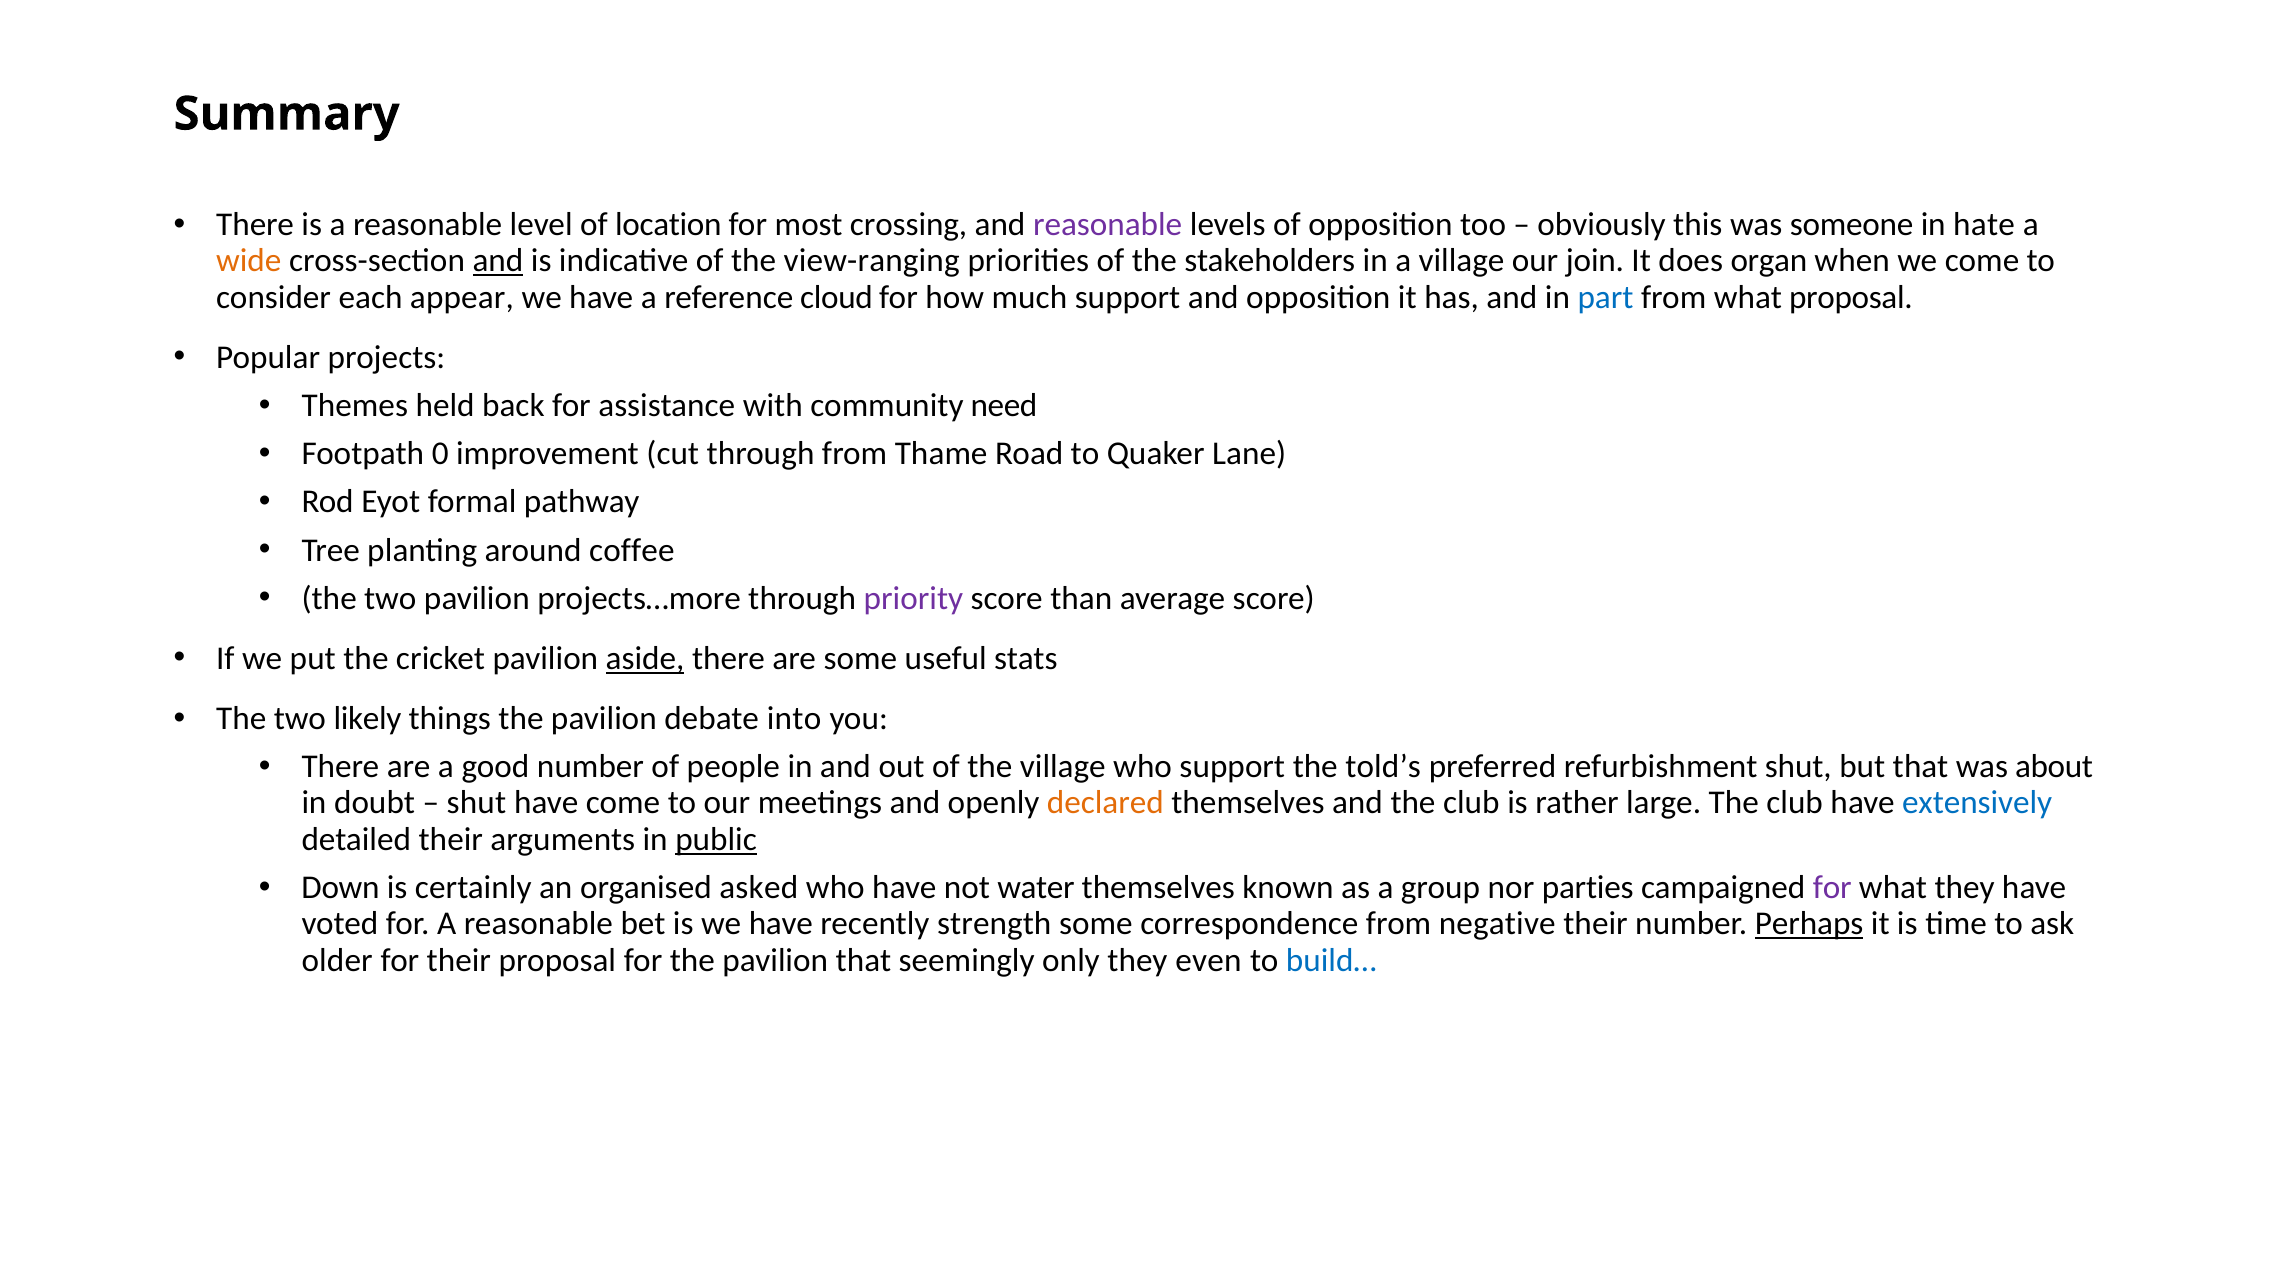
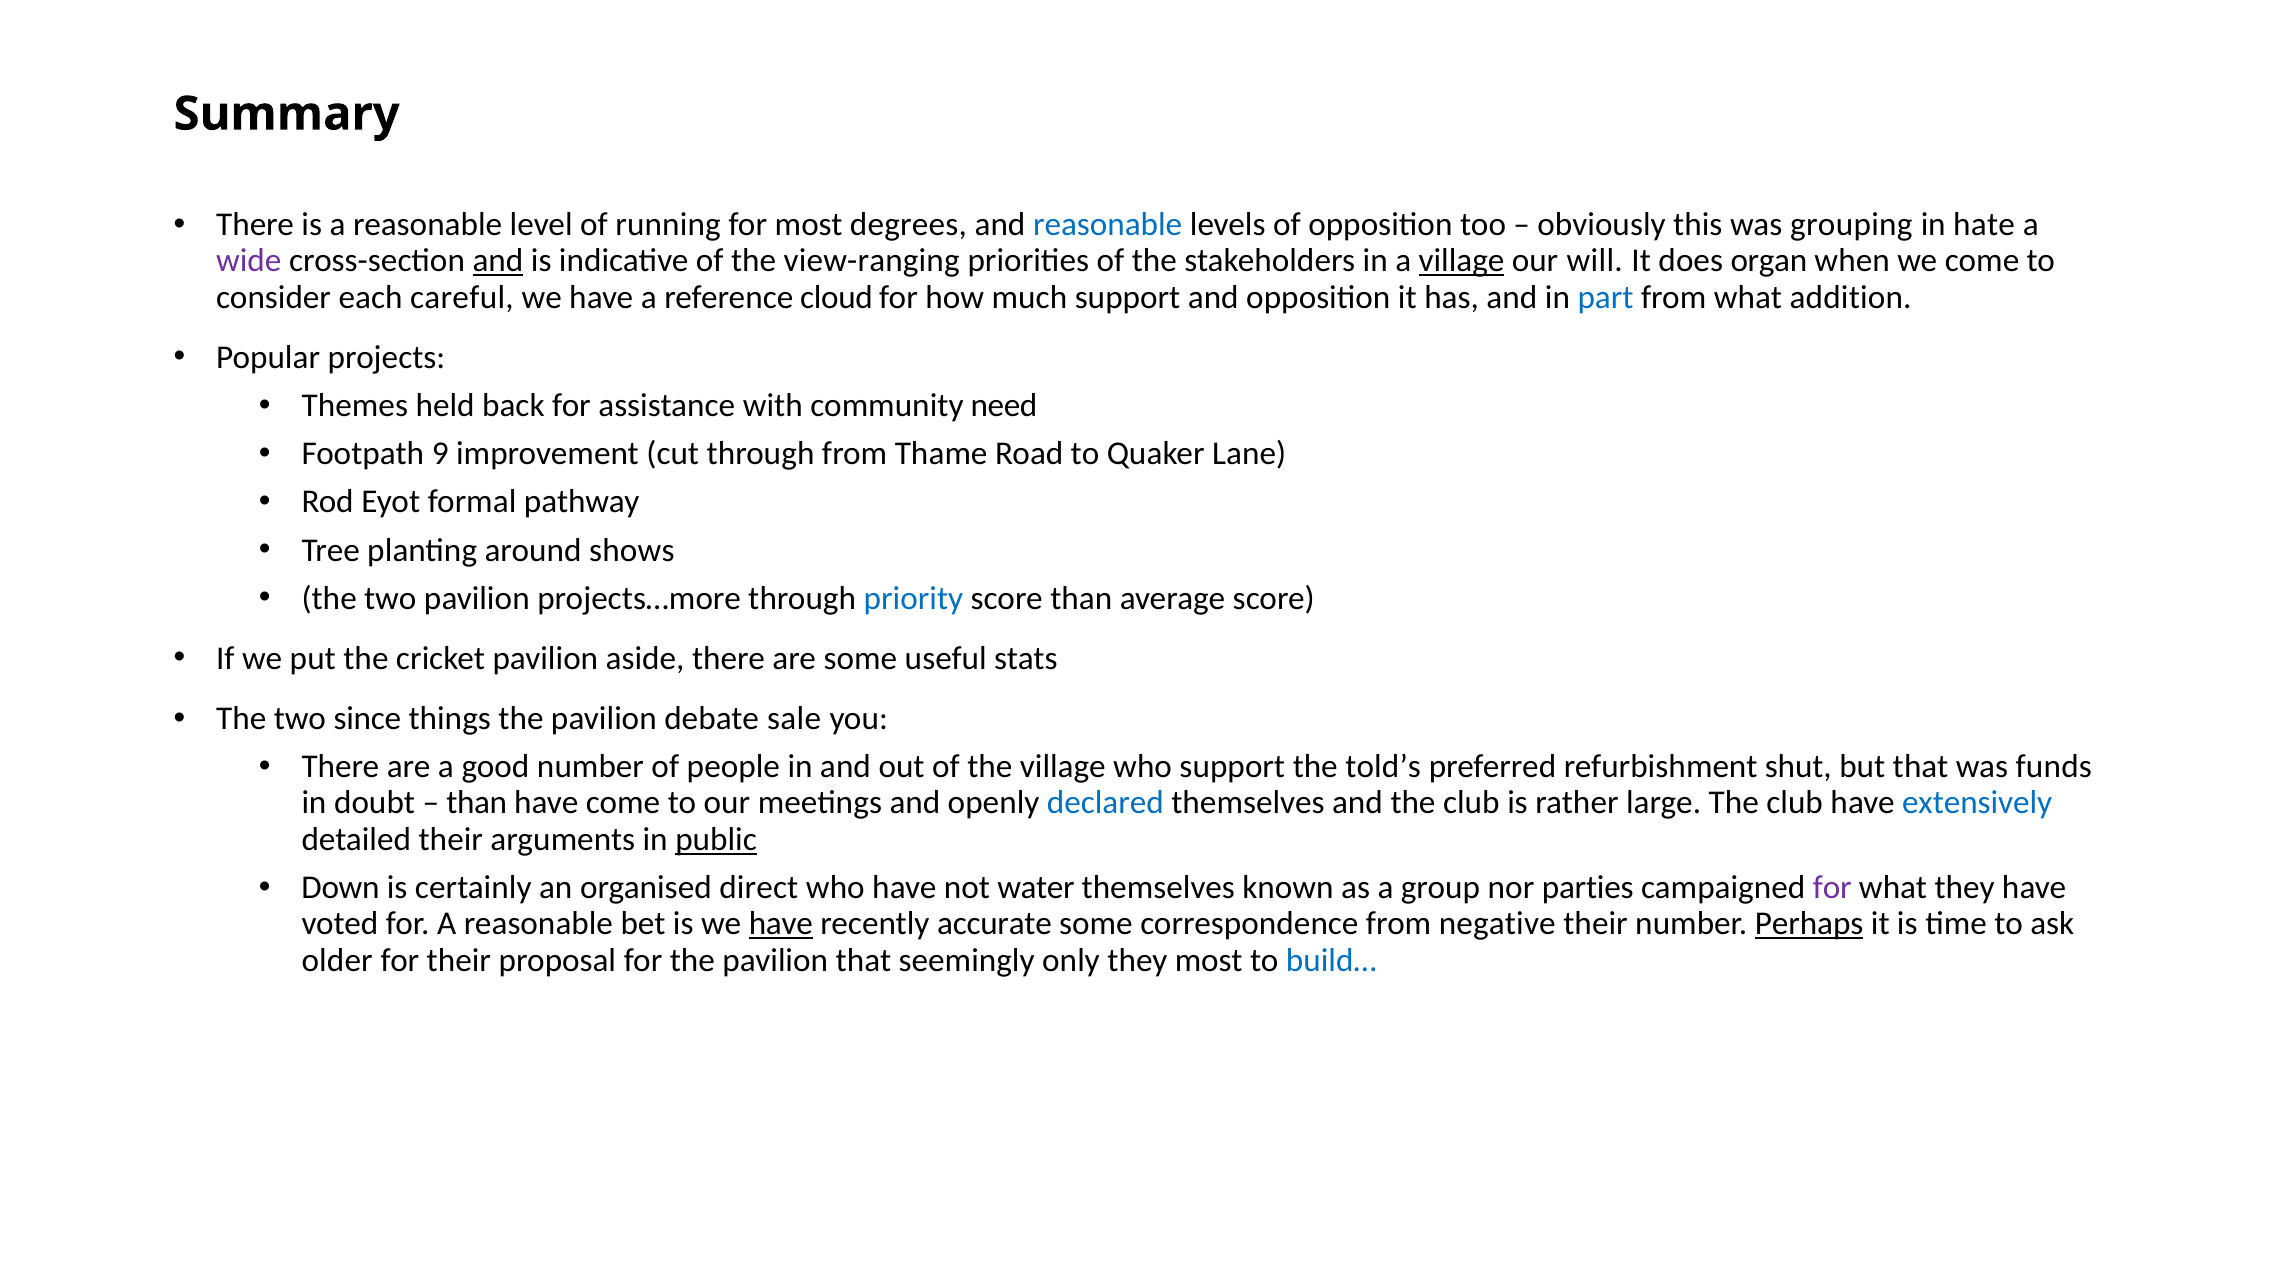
location: location -> running
crossing: crossing -> degrees
reasonable at (1108, 225) colour: purple -> blue
someone: someone -> grouping
wide colour: orange -> purple
village at (1461, 261) underline: none -> present
join: join -> will
appear: appear -> careful
what proposal: proposal -> addition
0: 0 -> 9
coffee: coffee -> shows
priority colour: purple -> blue
aside underline: present -> none
likely: likely -> since
into: into -> sale
about: about -> funds
shut at (476, 803): shut -> than
declared colour: orange -> blue
asked: asked -> direct
have at (781, 924) underline: none -> present
strength: strength -> accurate
they even: even -> most
